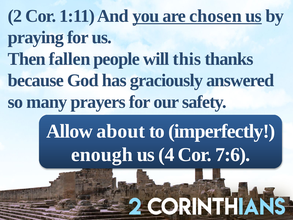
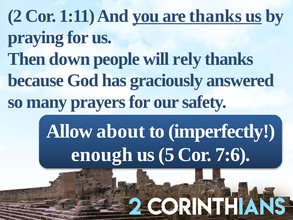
are chosen: chosen -> thanks
fallen: fallen -> down
this: this -> rely
4: 4 -> 5
